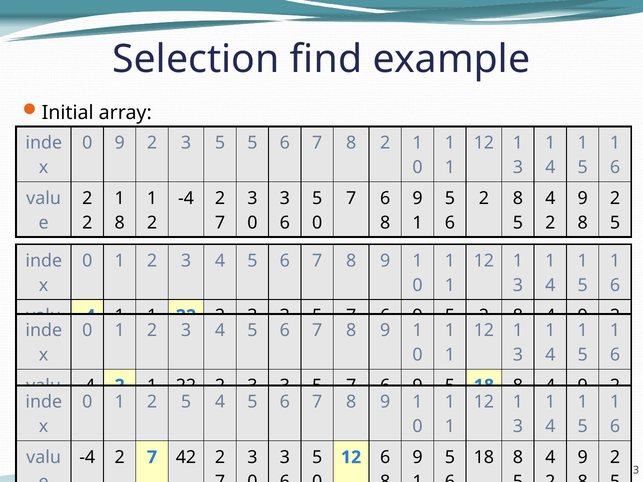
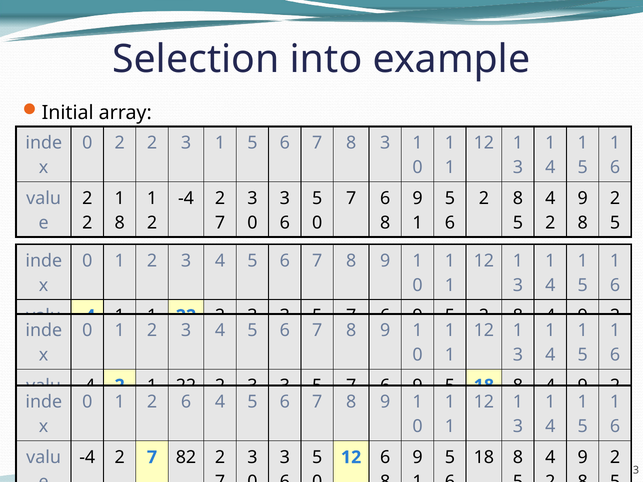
find: find -> into
0 9: 9 -> 2
2 3 5: 5 -> 1
7 8 2: 2 -> 3
5 at (186, 402): 5 -> 6
42: 42 -> 82
